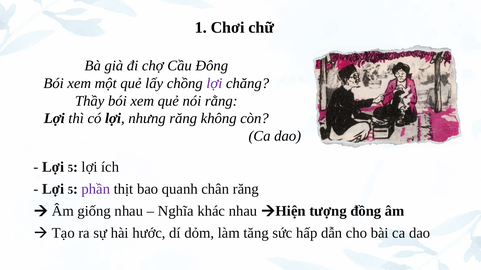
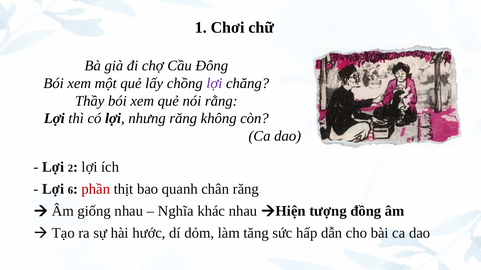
5 at (70, 169): 5 -> 2
5 at (70, 191): 5 -> 6
phần colour: purple -> red
